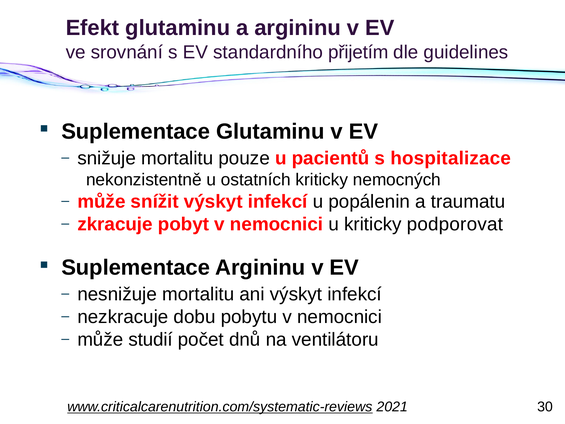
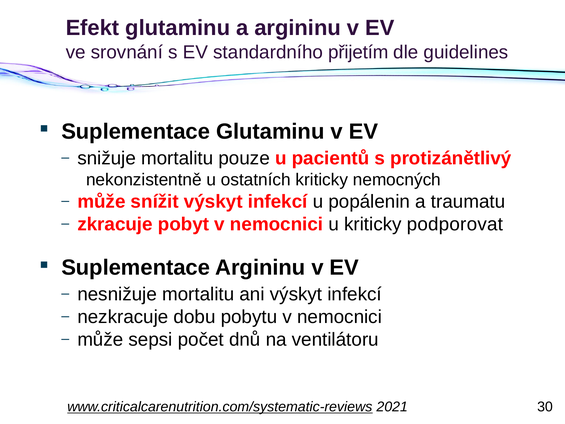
hospitalizace: hospitalizace -> protizánětlivý
studií: studií -> sepsi
